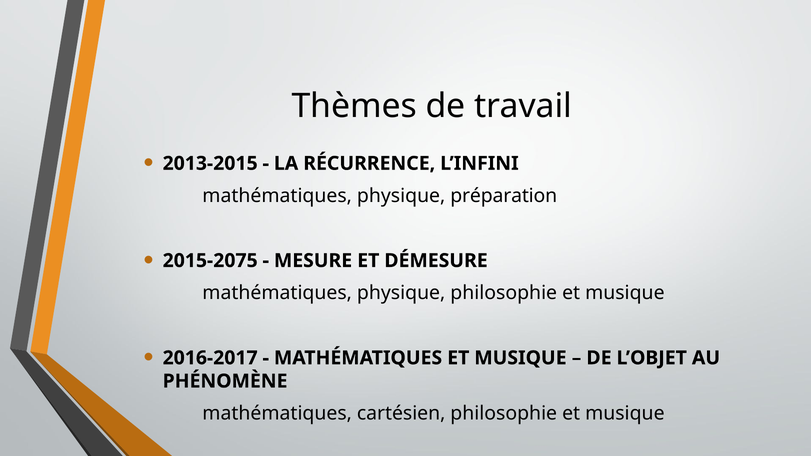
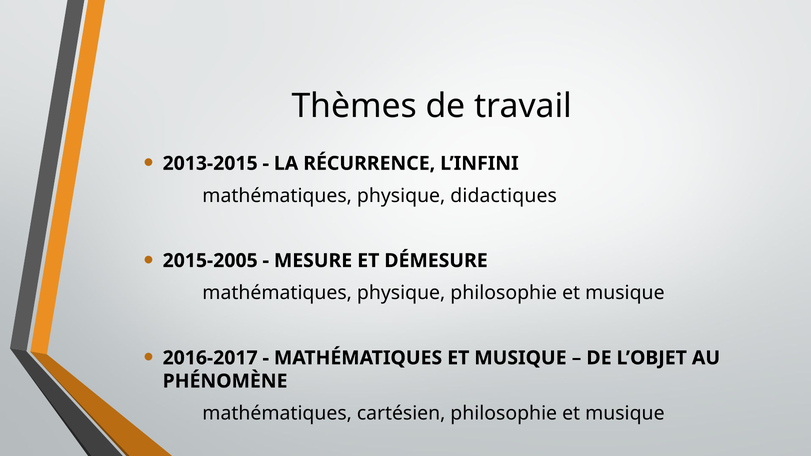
préparation: préparation -> didactiques
2015-2075: 2015-2075 -> 2015-2005
